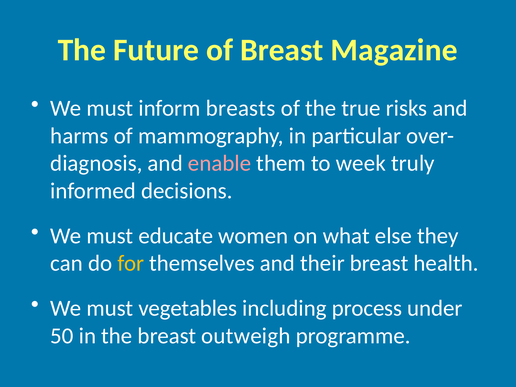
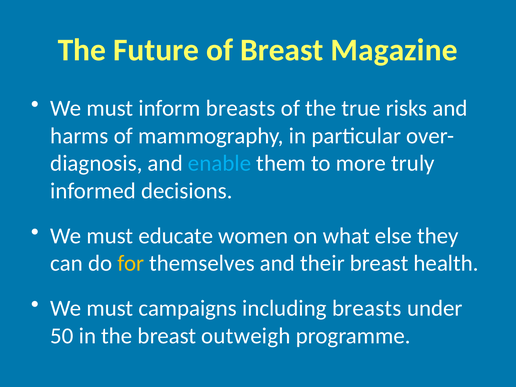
enable colour: pink -> light blue
week: week -> more
vegetables: vegetables -> campaigns
including process: process -> breasts
